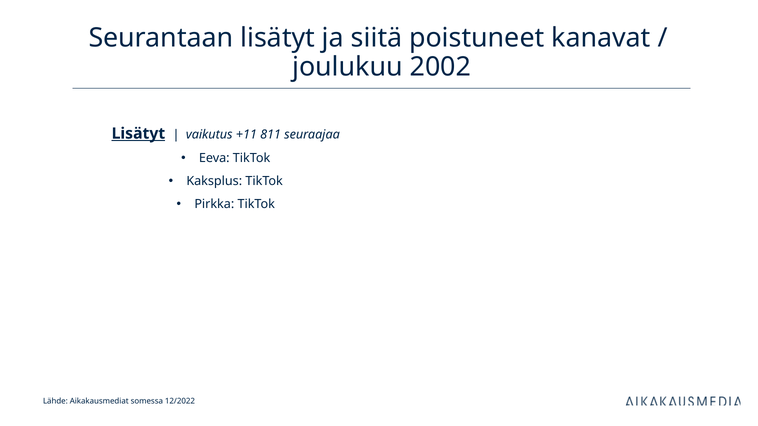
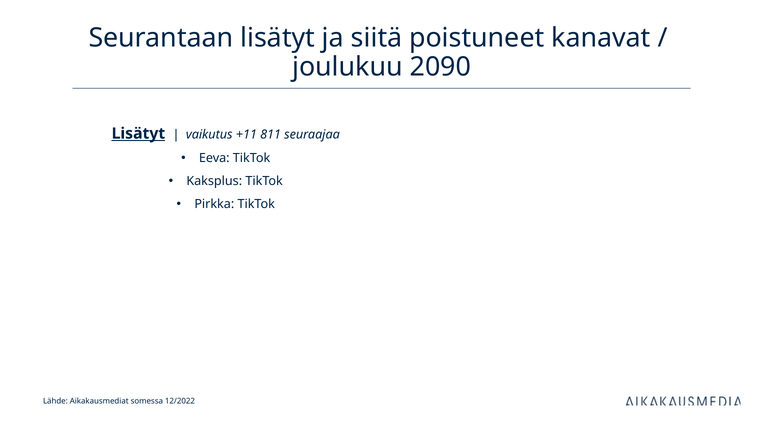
2002: 2002 -> 2090
